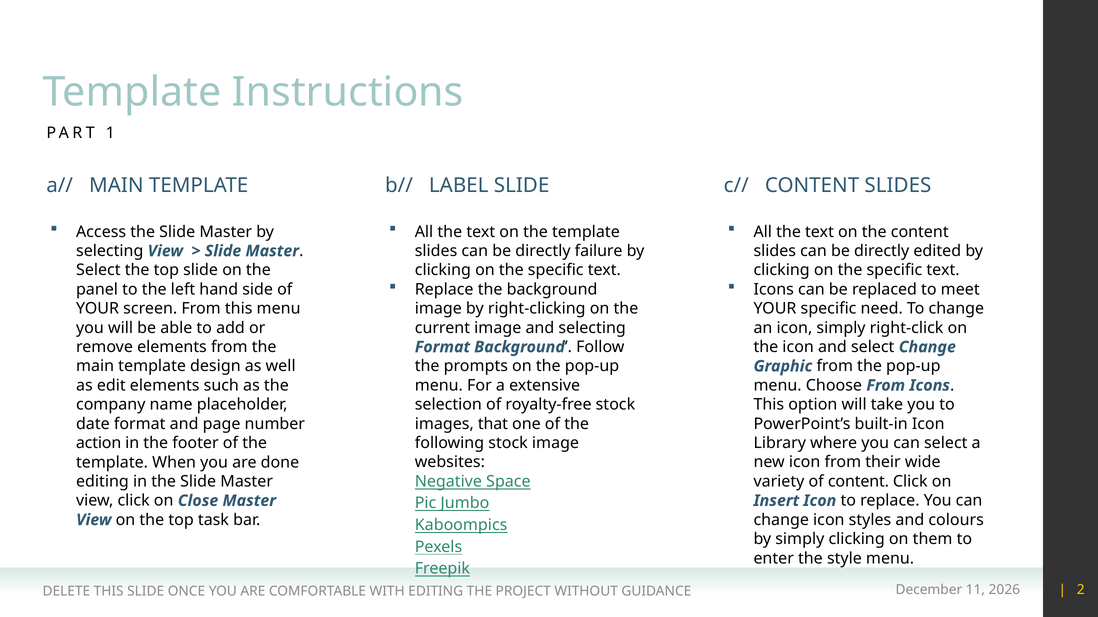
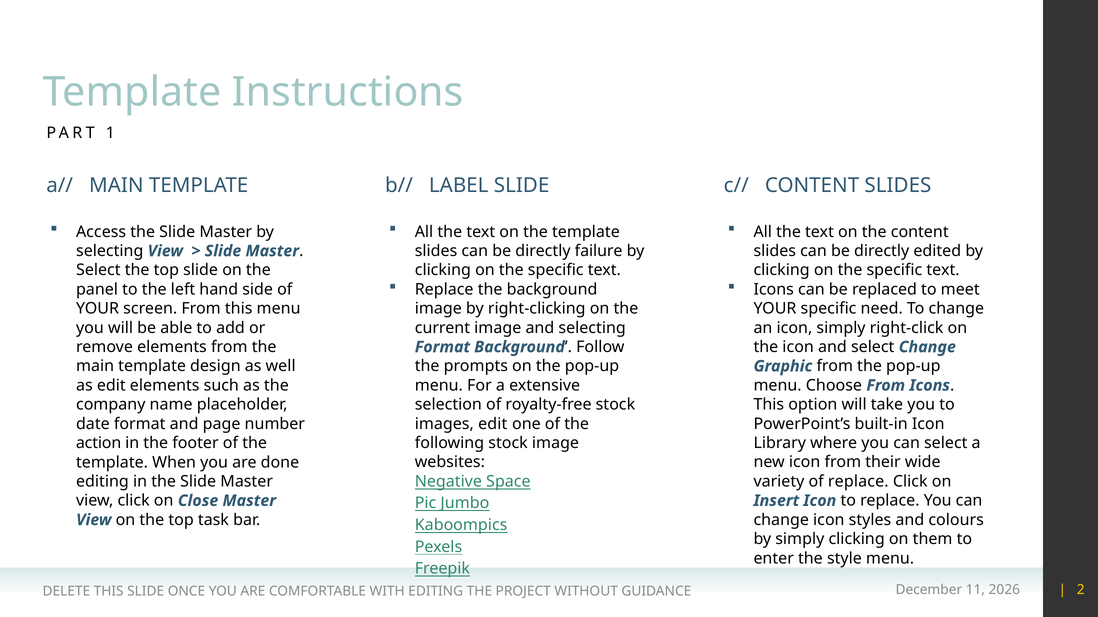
images that: that -> edit
of content: content -> replace
